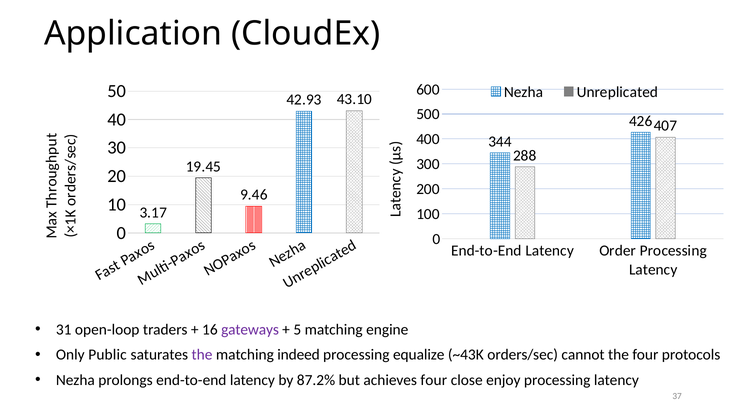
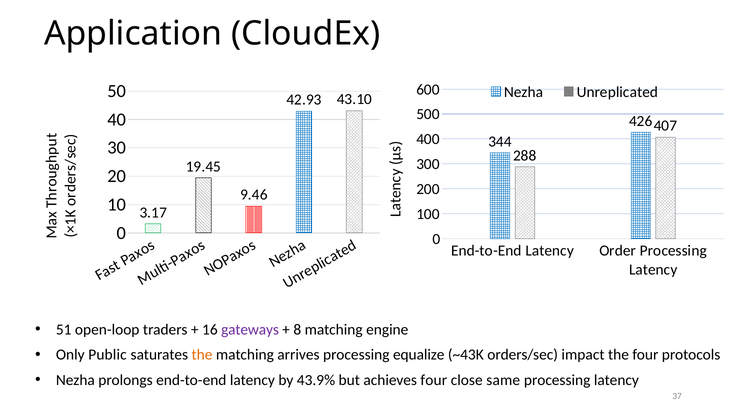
31: 31 -> 51
5: 5 -> 8
the at (202, 355) colour: purple -> orange
indeed: indeed -> arrives
cannot: cannot -> impact
87.2%: 87.2% -> 43.9%
enjoy: enjoy -> same
